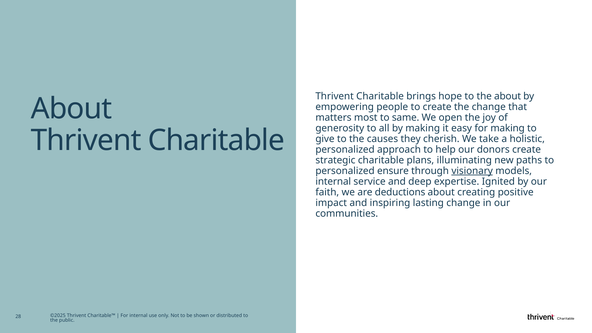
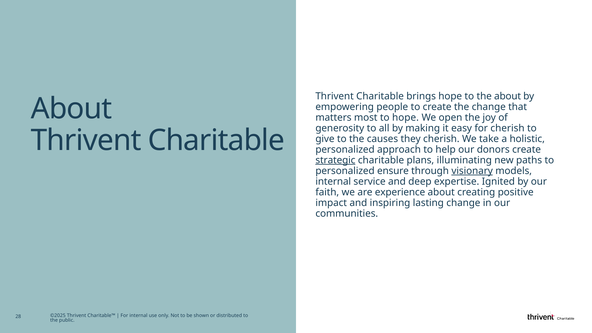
to same: same -> hope
for making: making -> cherish
strategic underline: none -> present
deductions: deductions -> experience
